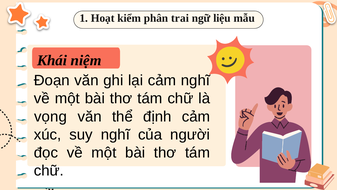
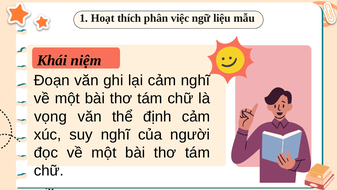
kiểm: kiểm -> thích
trai: trai -> việc
